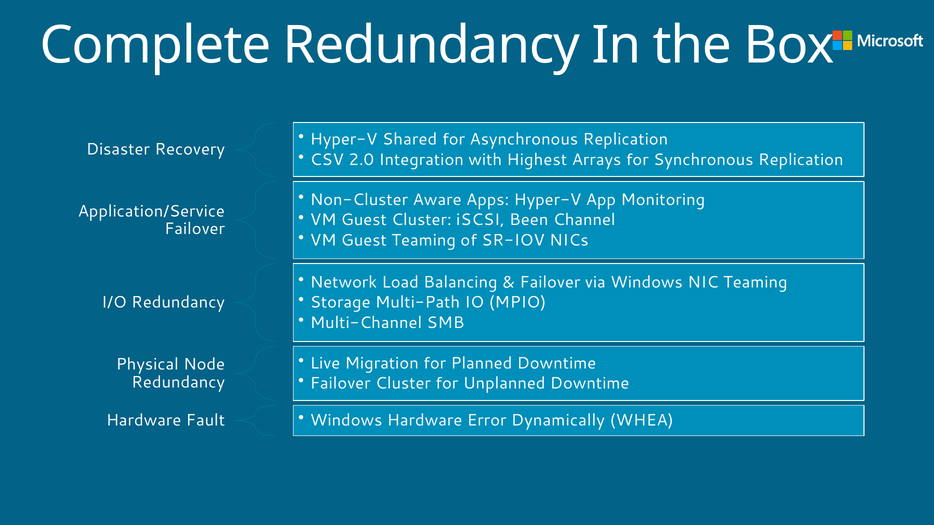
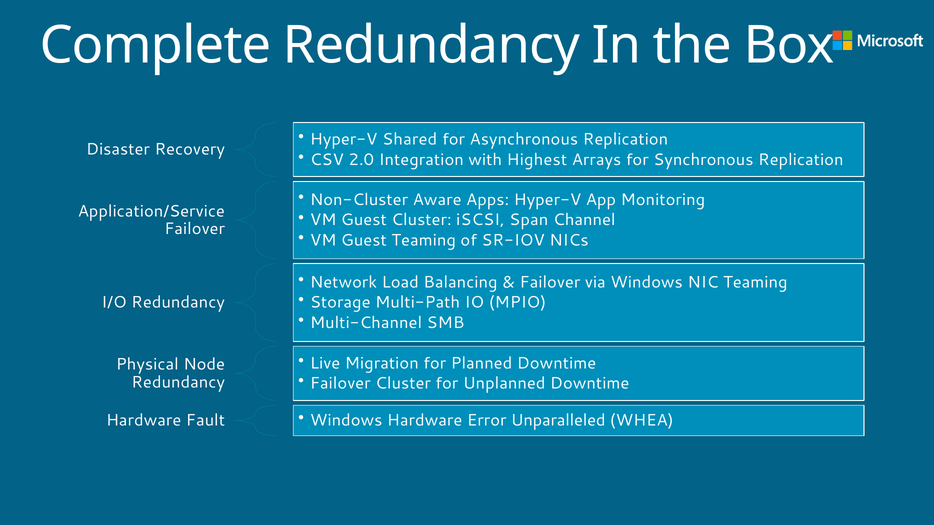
Been: Been -> Span
Dynamically: Dynamically -> Unparalleled
